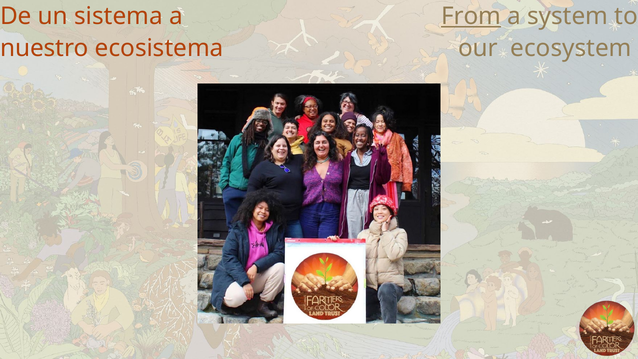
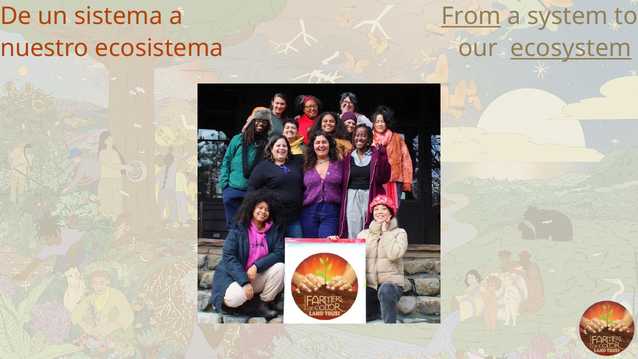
ecosystem underline: none -> present
